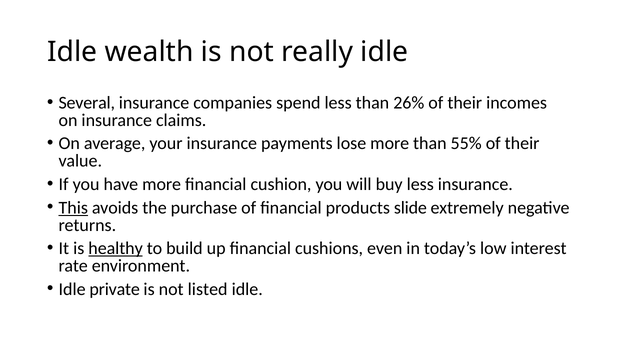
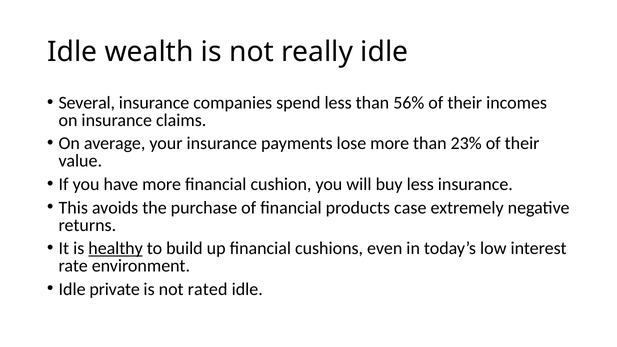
26%: 26% -> 56%
55%: 55% -> 23%
This underline: present -> none
slide: slide -> case
listed: listed -> rated
